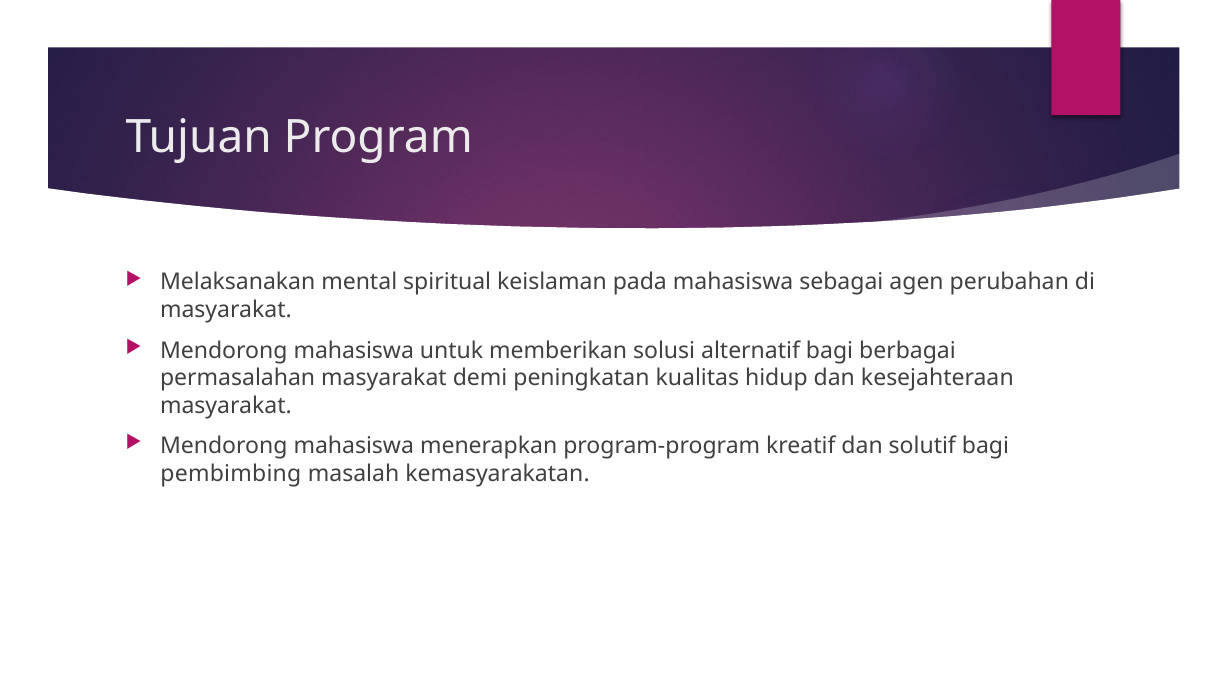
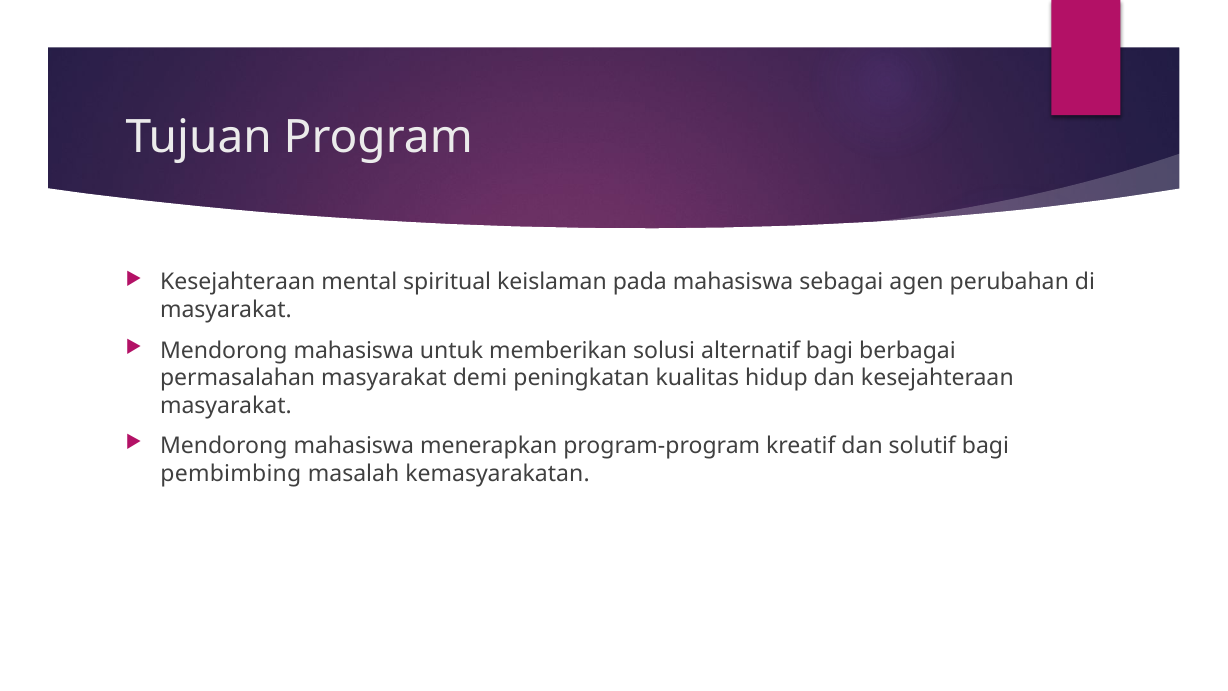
Melaksanakan at (238, 282): Melaksanakan -> Kesejahteraan
